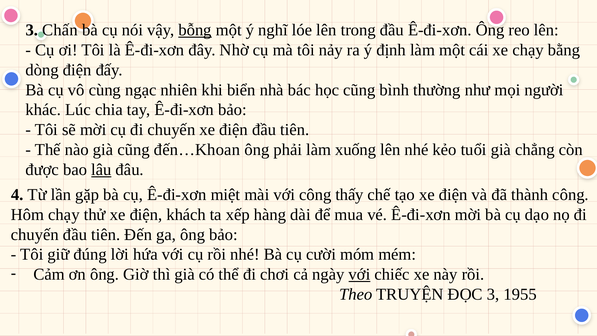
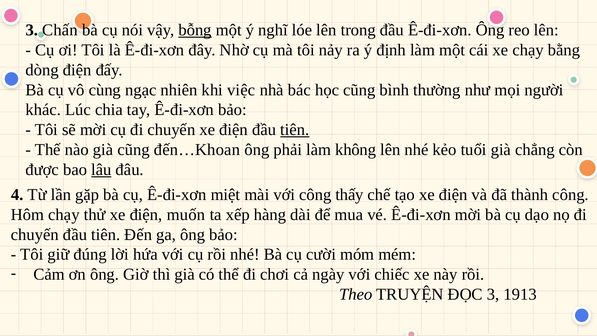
biển: biển -> việc
tiên at (295, 130) underline: none -> present
xuống: xuống -> không
khách: khách -> muốn
với at (359, 274) underline: present -> none
1955: 1955 -> 1913
